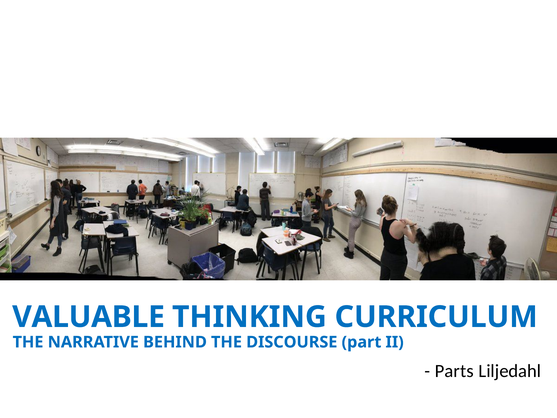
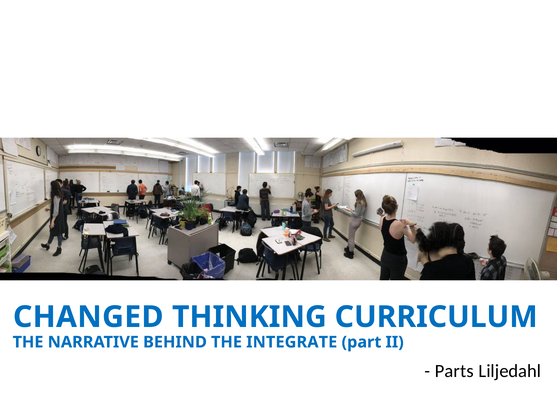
VALUABLE: VALUABLE -> CHANGED
DISCOURSE: DISCOURSE -> INTEGRATE
